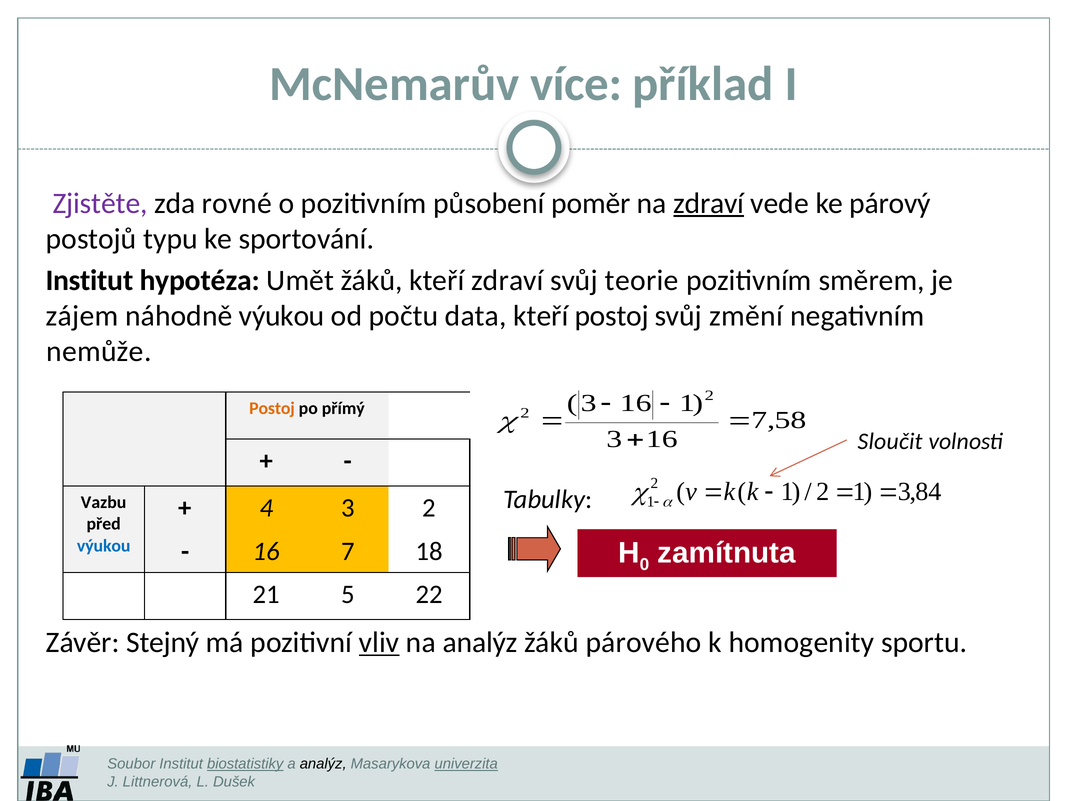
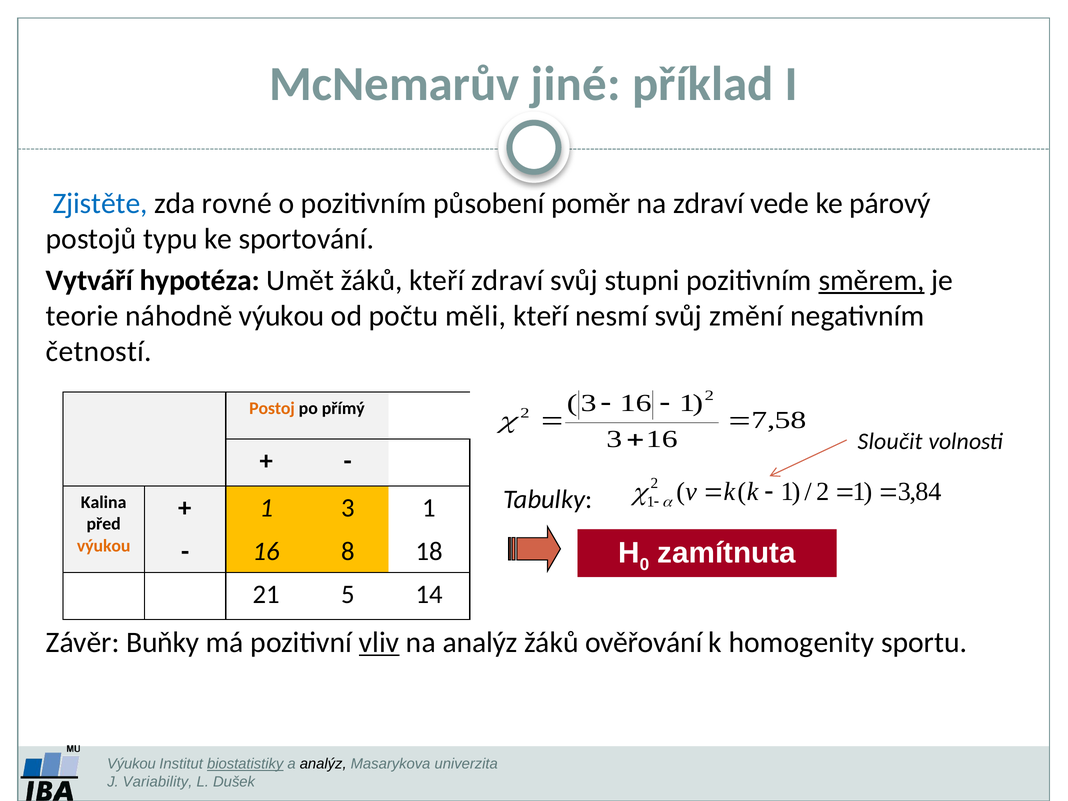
více: více -> jiné
Zjistěte colour: purple -> blue
zdraví at (709, 203) underline: present -> none
Institut at (90, 280): Institut -> Vytváří
teorie: teorie -> stupni
směrem underline: none -> present
zájem: zájem -> teorie
data: data -> měli
kteří postoj: postoj -> nesmí
nemůže: nemůže -> četností
Vazbu: Vazbu -> Kalina
4 at (266, 508): 4 -> 1
3 2: 2 -> 1
výukou at (104, 546) colour: blue -> orange
16 7: 7 -> 8
22: 22 -> 14
Stejný: Stejný -> Buňky
párového: párového -> ověřování
Soubor at (131, 764): Soubor -> Výukou
univerzita underline: present -> none
Littnerová: Littnerová -> Variability
